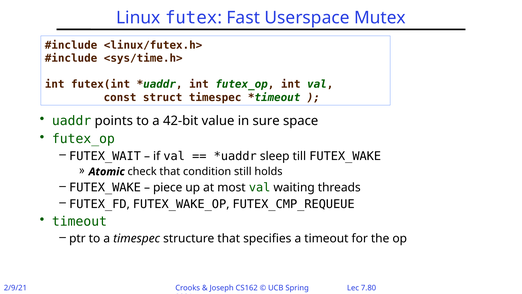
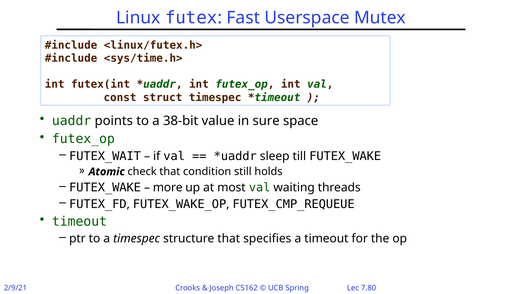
42-bit: 42-bit -> 38-bit
piece: piece -> more
